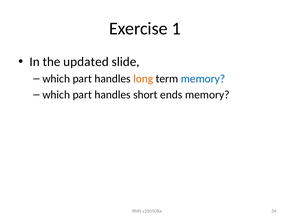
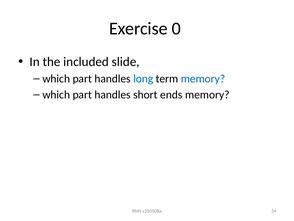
1: 1 -> 0
updated: updated -> included
long colour: orange -> blue
